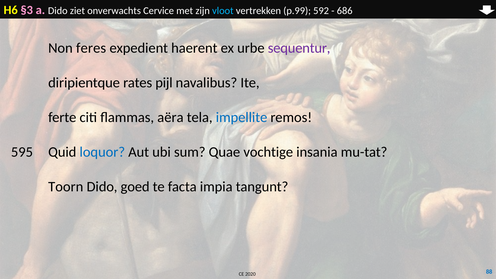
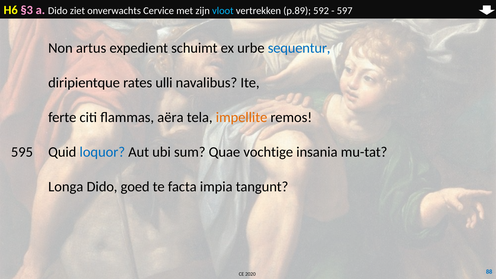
p.99: p.99 -> p.89
686: 686 -> 597
feres: feres -> artus
haerent: haerent -> schuimt
sequentur colour: purple -> blue
pijl: pijl -> ulli
impellite colour: blue -> orange
Toorn: Toorn -> Longa
